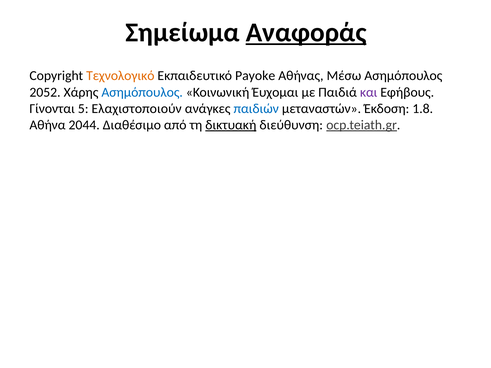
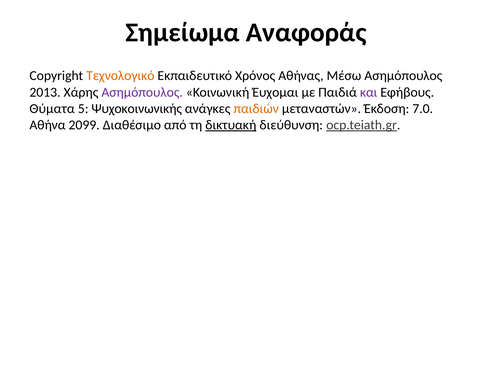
Αναφοράς underline: present -> none
Payoke: Payoke -> Χρόνος
2052: 2052 -> 2013
Ασημόπουλος at (142, 92) colour: blue -> purple
Γίνονται: Γίνονται -> Θύματα
Ελαχιστοποιούν: Ελαχιστοποιούν -> Ψυχοκοινωνικής
παιδιών colour: blue -> orange
1.8: 1.8 -> 7.0
2044: 2044 -> 2099
